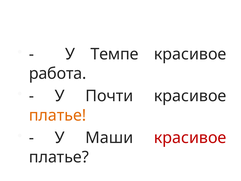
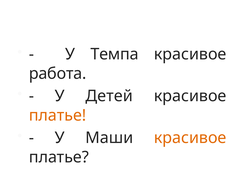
Темпе: Темпе -> Темпа
Почти: Почти -> Детей
красивое at (190, 138) colour: red -> orange
